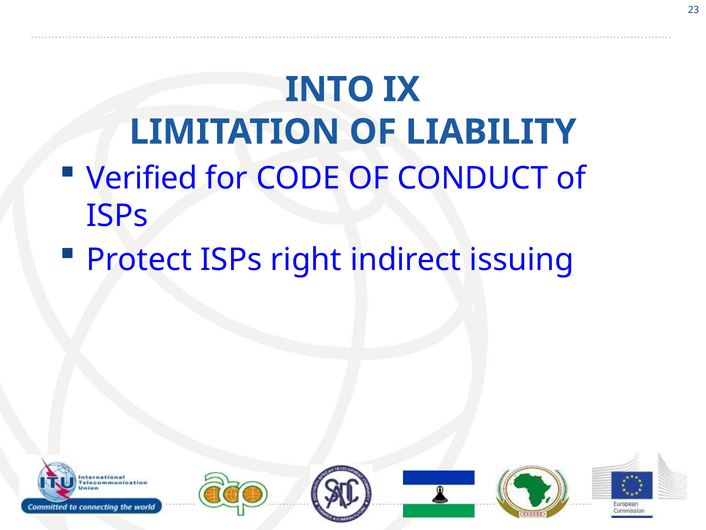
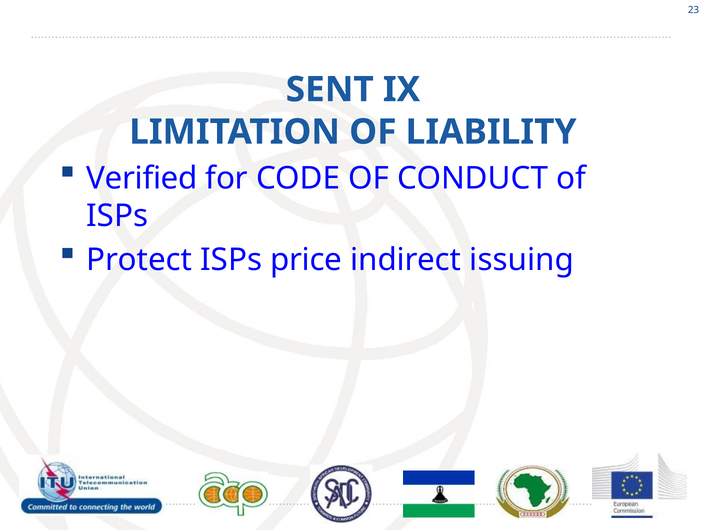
INTO: INTO -> SENT
right: right -> price
